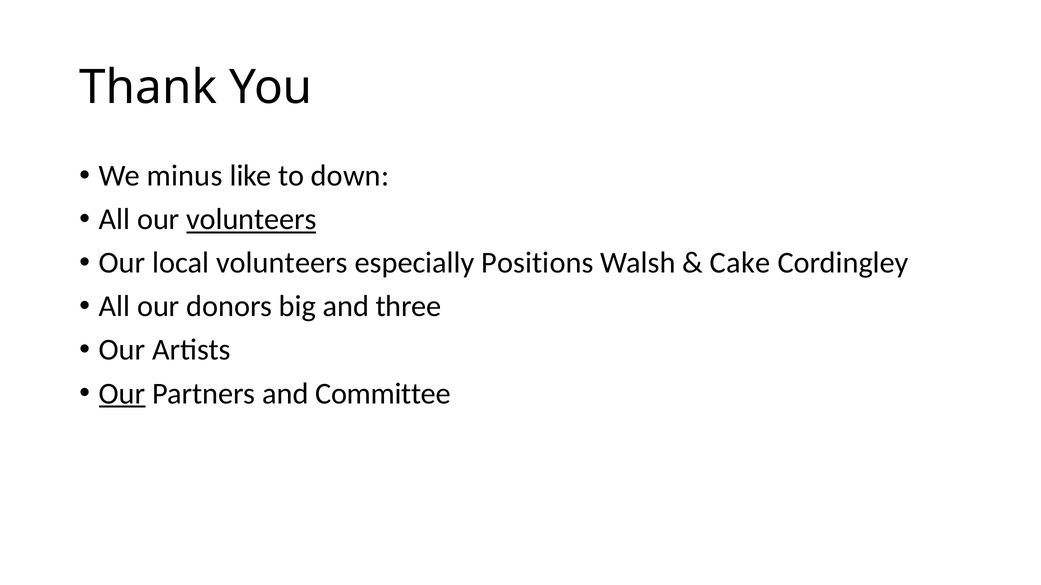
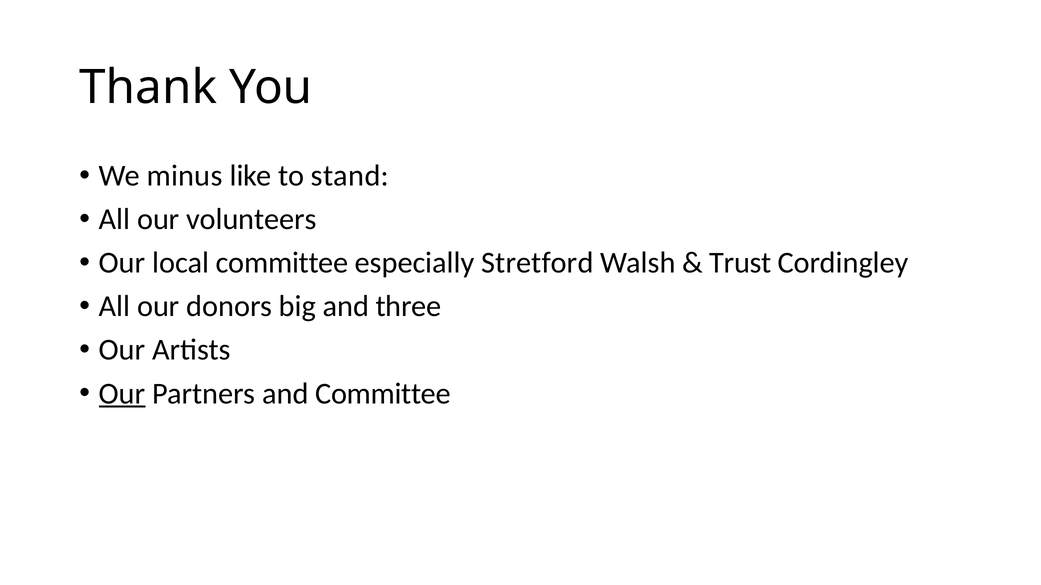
down: down -> stand
volunteers at (251, 220) underline: present -> none
local volunteers: volunteers -> committee
Positions: Positions -> Stretford
Cake: Cake -> Trust
